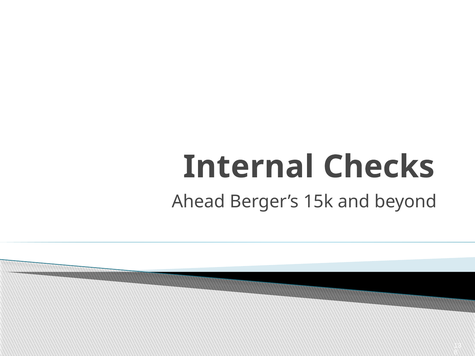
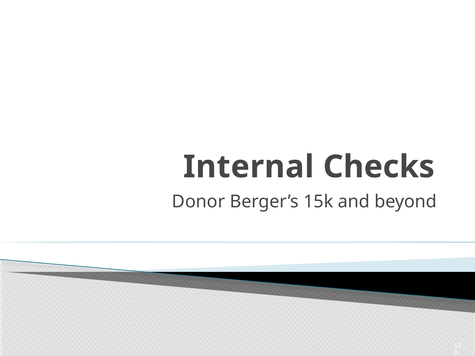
Ahead: Ahead -> Donor
